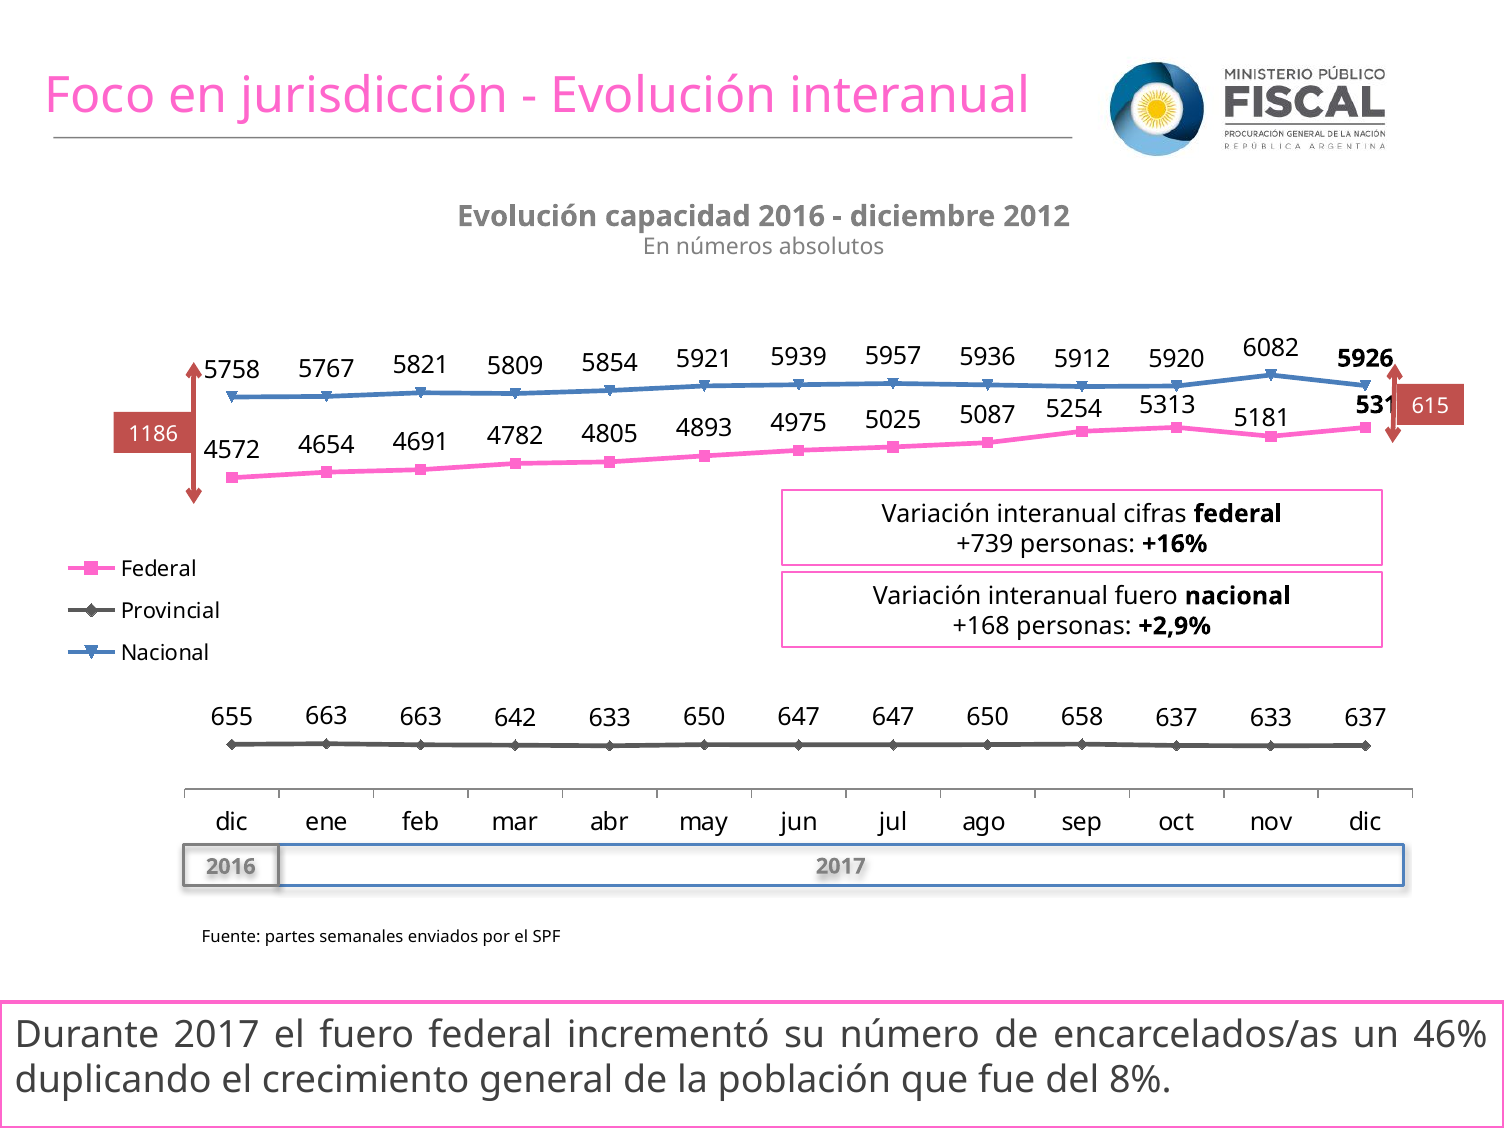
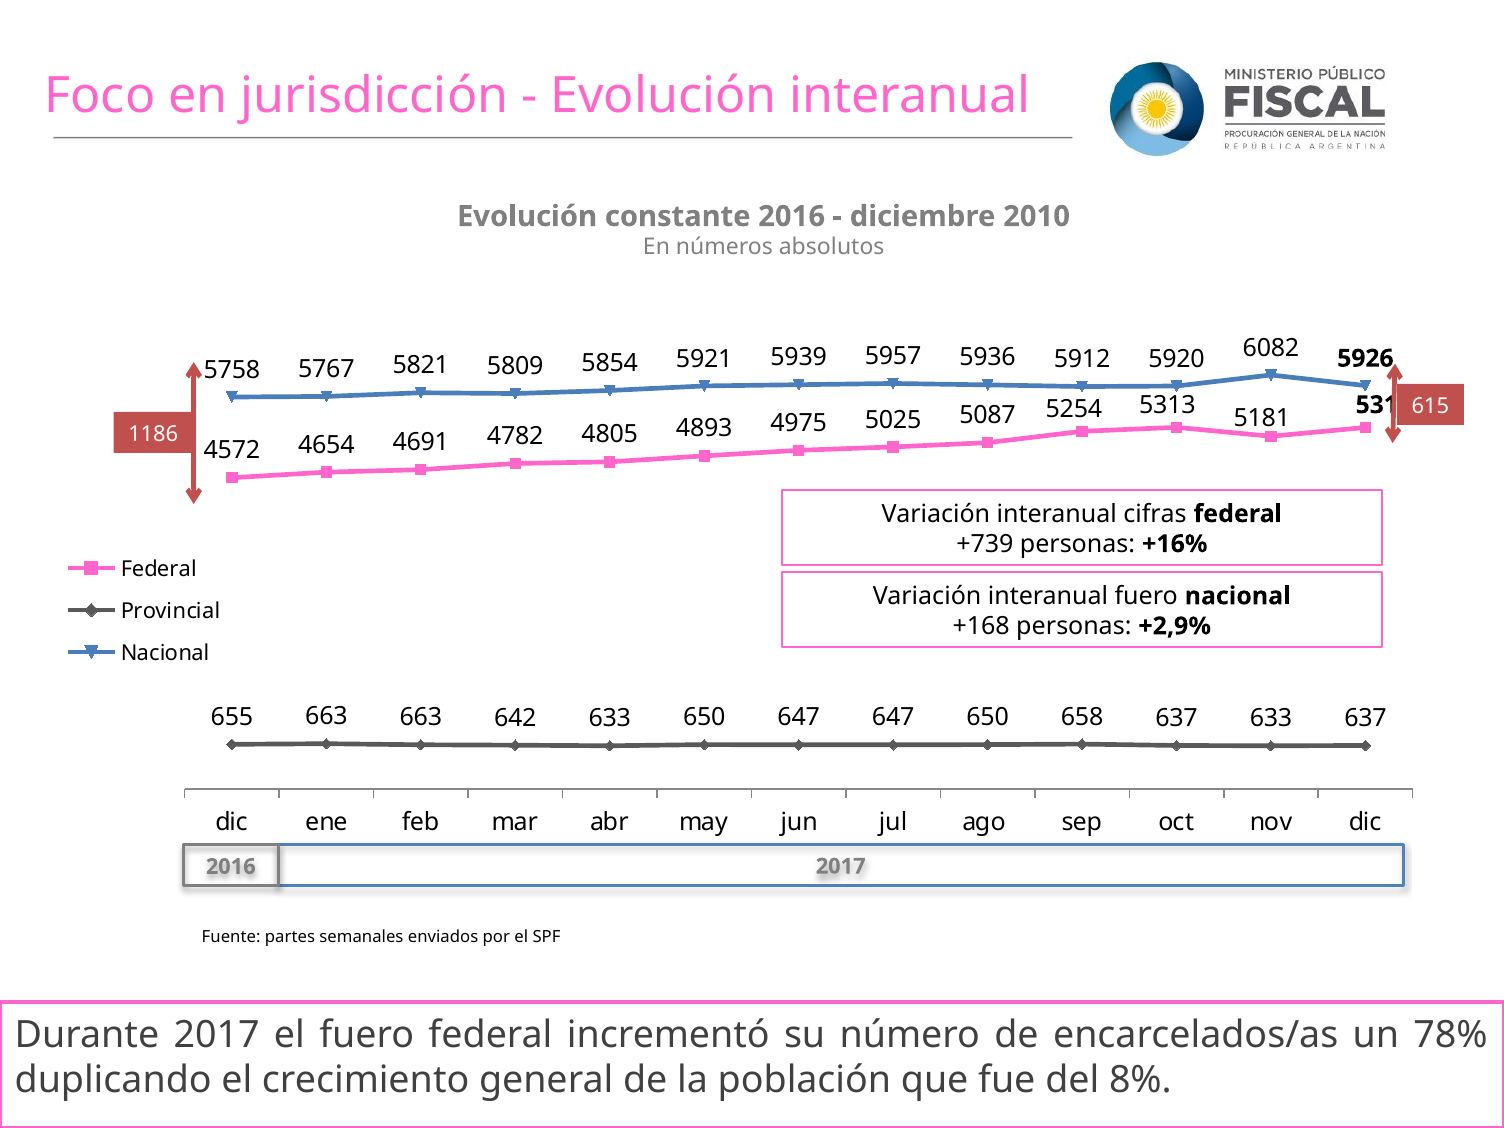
capacidad: capacidad -> constante
2012: 2012 -> 2010
46%: 46% -> 78%
